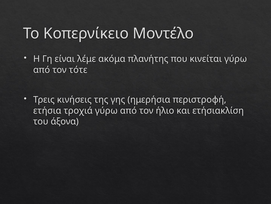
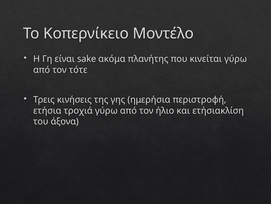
λέμε: λέμε -> sake
